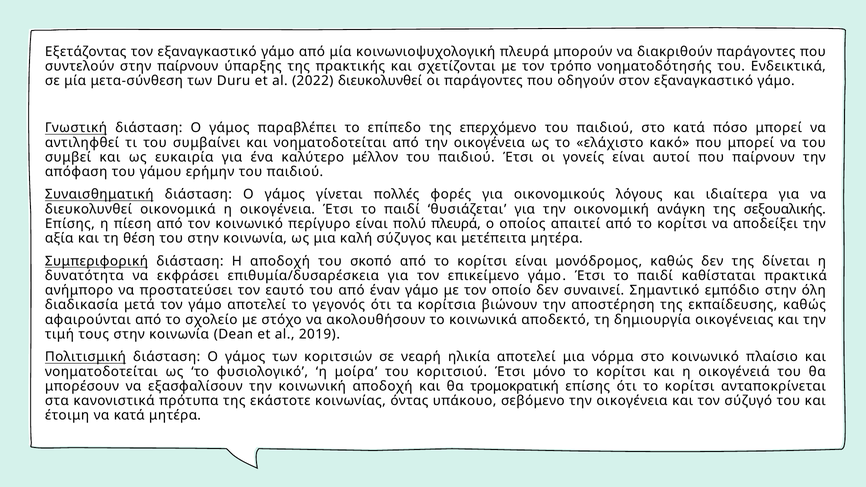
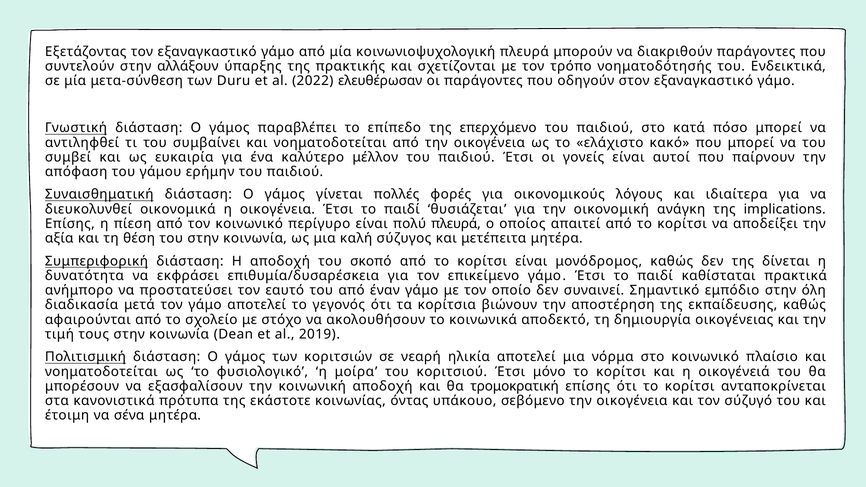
στην παίρνουν: παίρνουν -> αλλάξουν
2022 διευκολυνθεί: διευκολυνθεί -> ελευθέρωσαν
σεξουαλικής: σεξουαλικής -> implications
να κατά: κατά -> σένα
